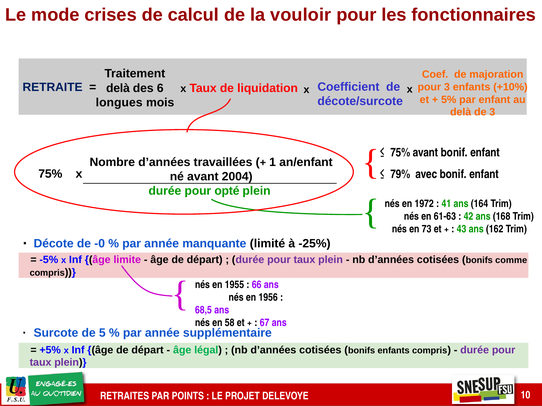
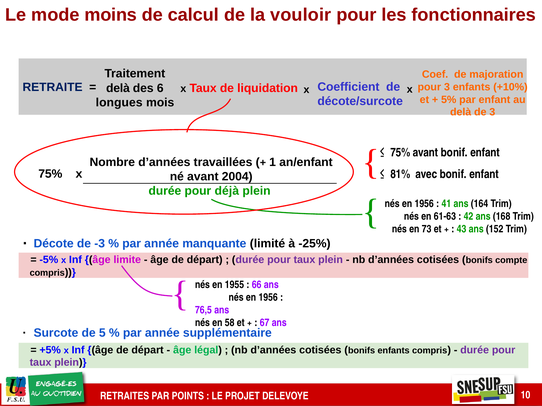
crises: crises -> moins
79%: 79% -> 81%
opté: opté -> déjà
1972 at (424, 204): 1972 -> 1956
162: 162 -> 152
-0: -0 -> -3
comme: comme -> compte
68,5: 68,5 -> 76,5
